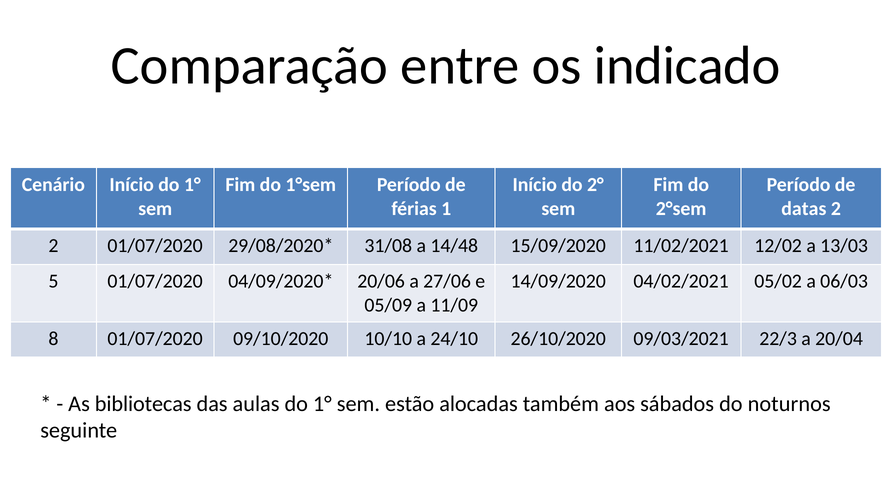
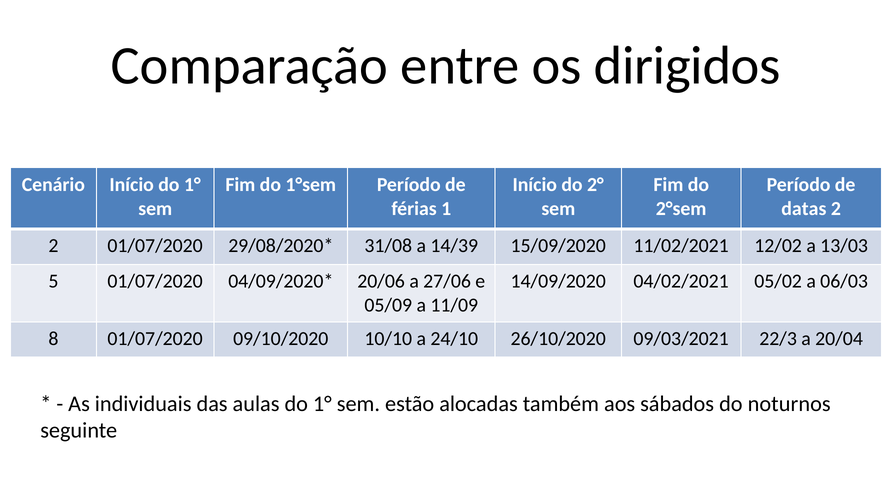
indicado: indicado -> dirigidos
14/48: 14/48 -> 14/39
bibliotecas: bibliotecas -> individuais
